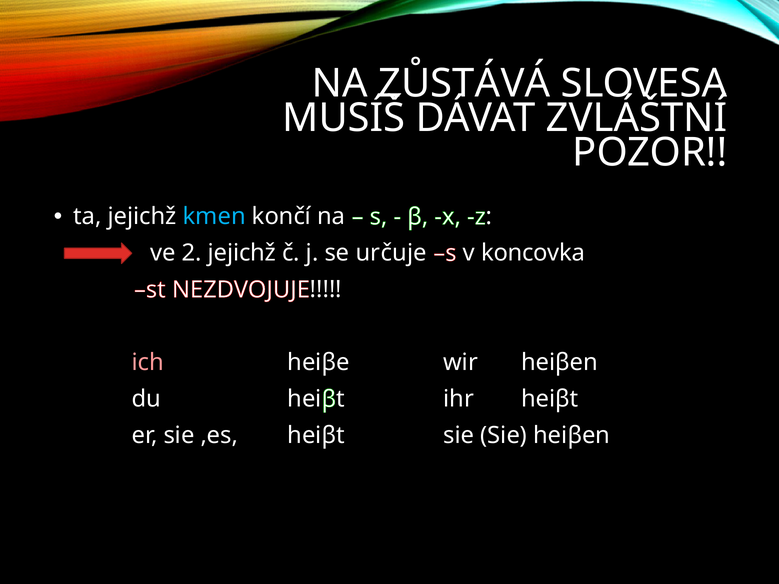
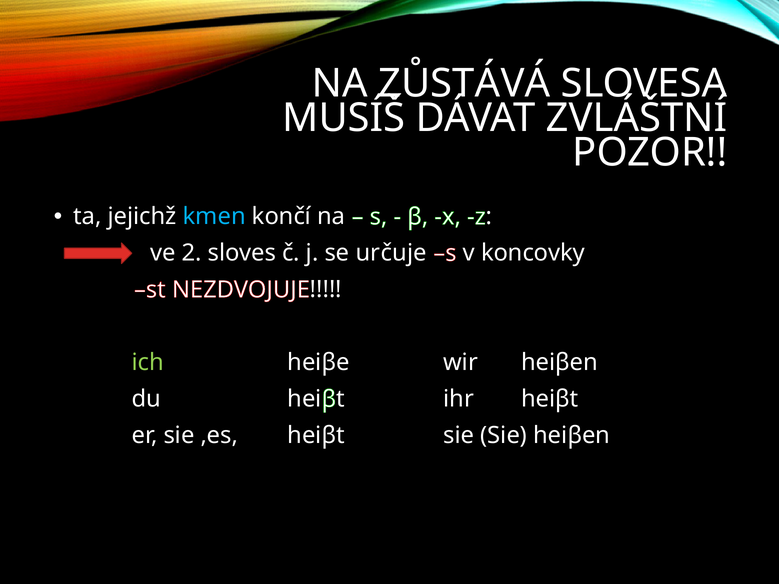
2 jejichž: jejichž -> sloves
koncovka: koncovka -> koncovky
ich colour: pink -> light green
